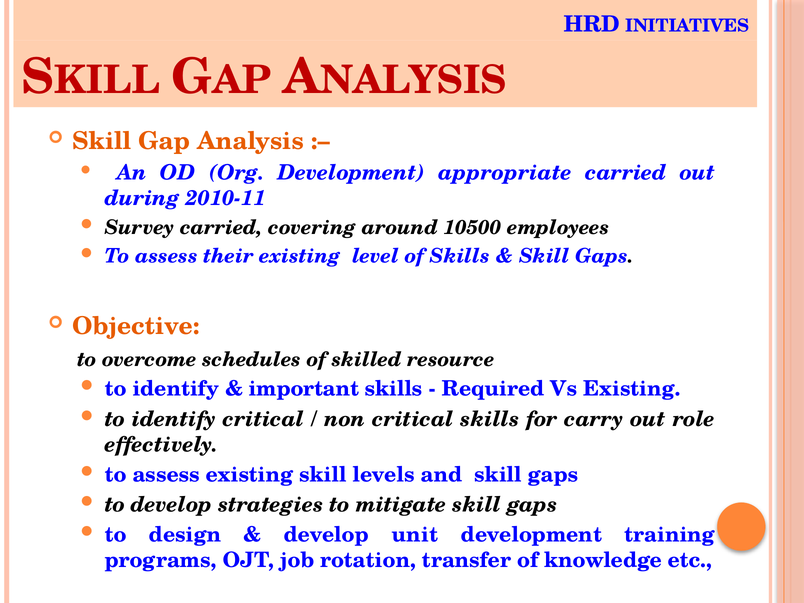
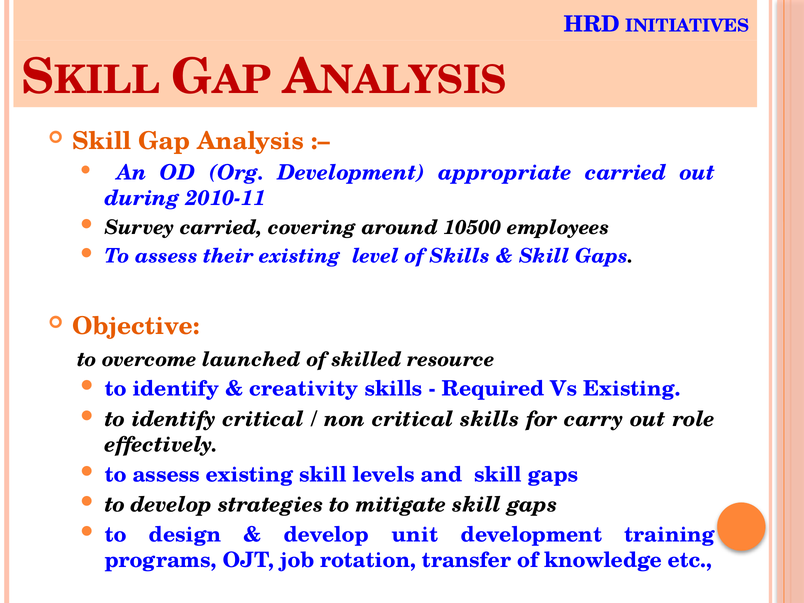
schedules: schedules -> launched
important: important -> creativity
